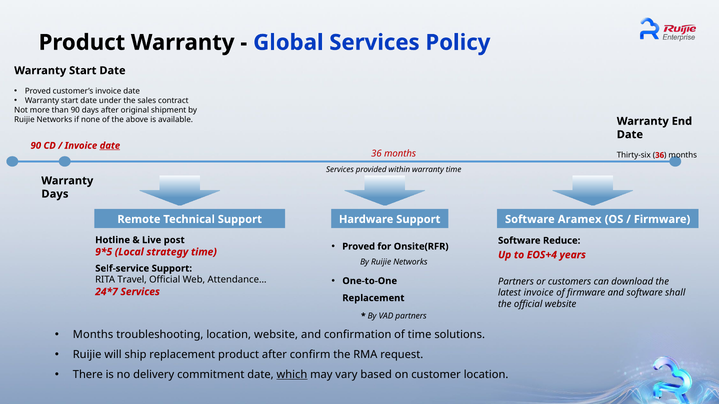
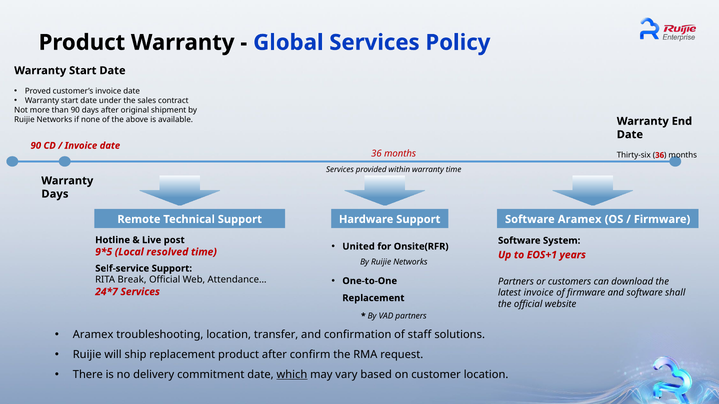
date at (110, 146) underline: present -> none
Reduce: Reduce -> System
Proved at (359, 247): Proved -> United
strategy: strategy -> resolved
EOS+4: EOS+4 -> EOS+1
Travel: Travel -> Break
Months at (93, 335): Months -> Aramex
location website: website -> transfer
of time: time -> staff
